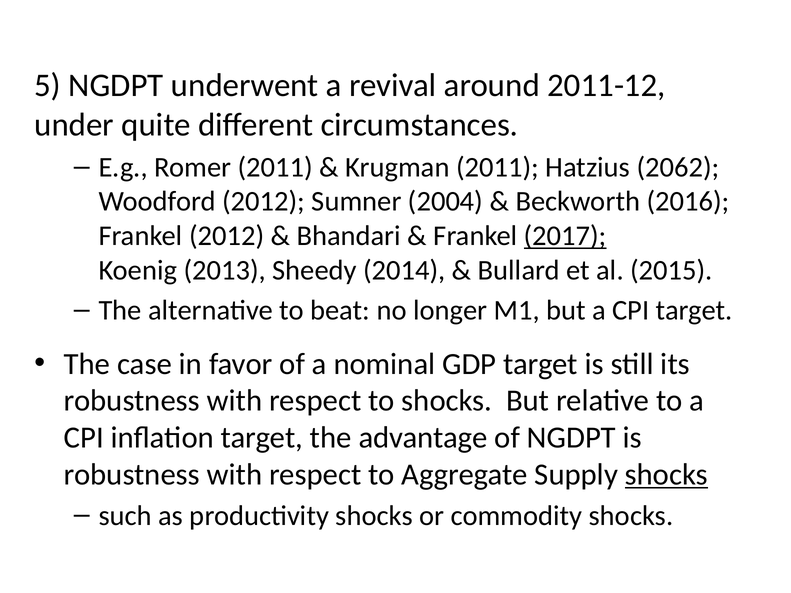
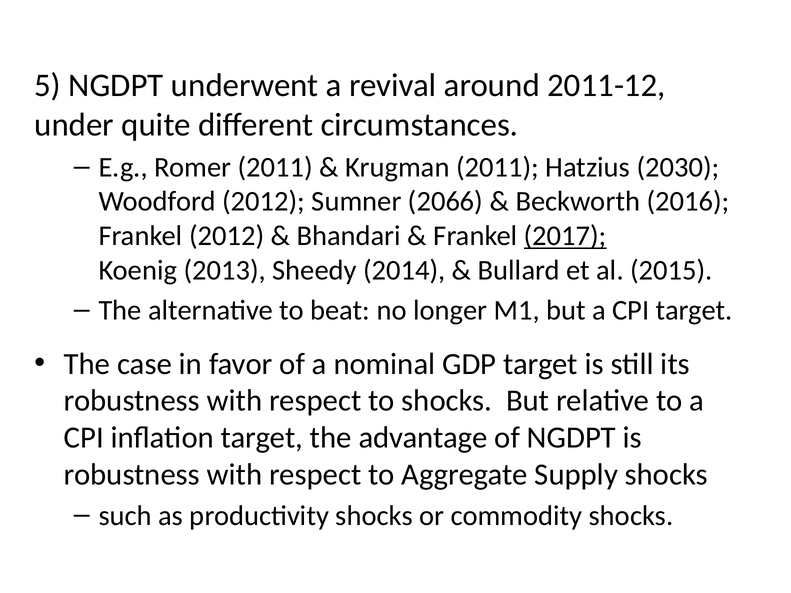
2062: 2062 -> 2030
2004: 2004 -> 2066
shocks at (666, 475) underline: present -> none
